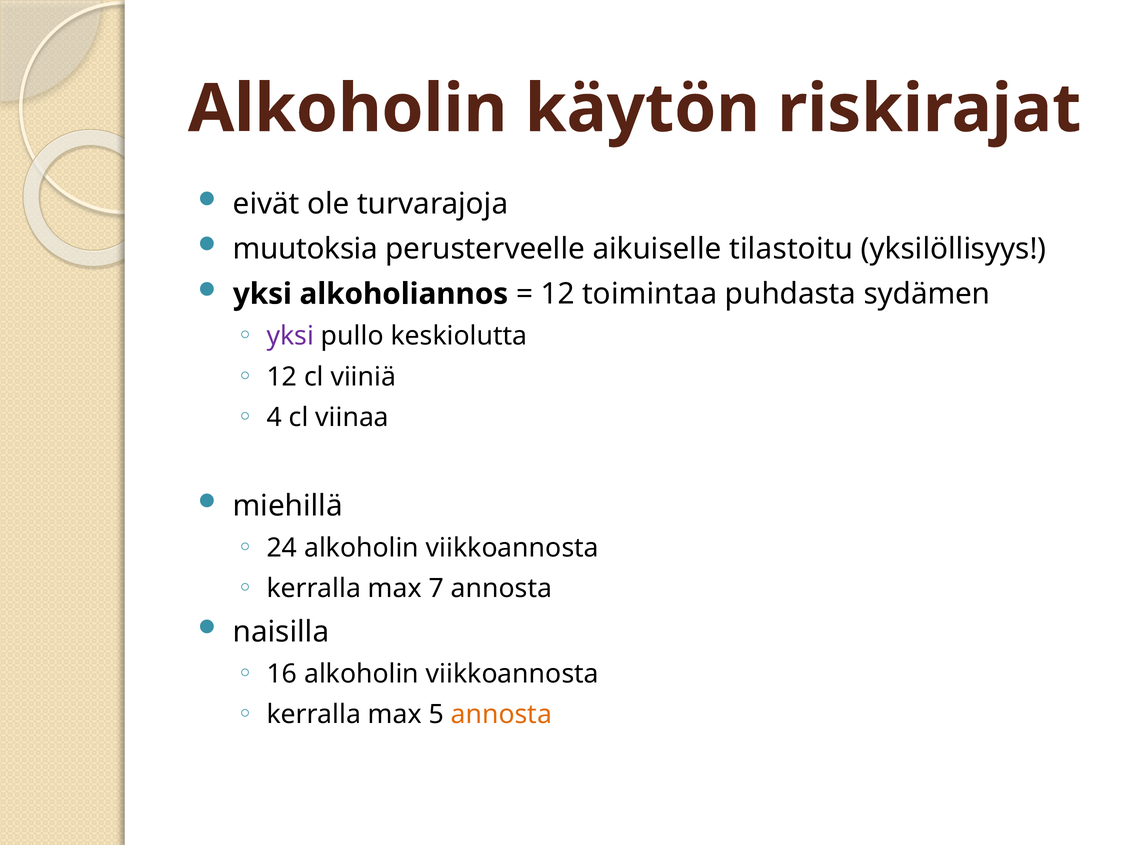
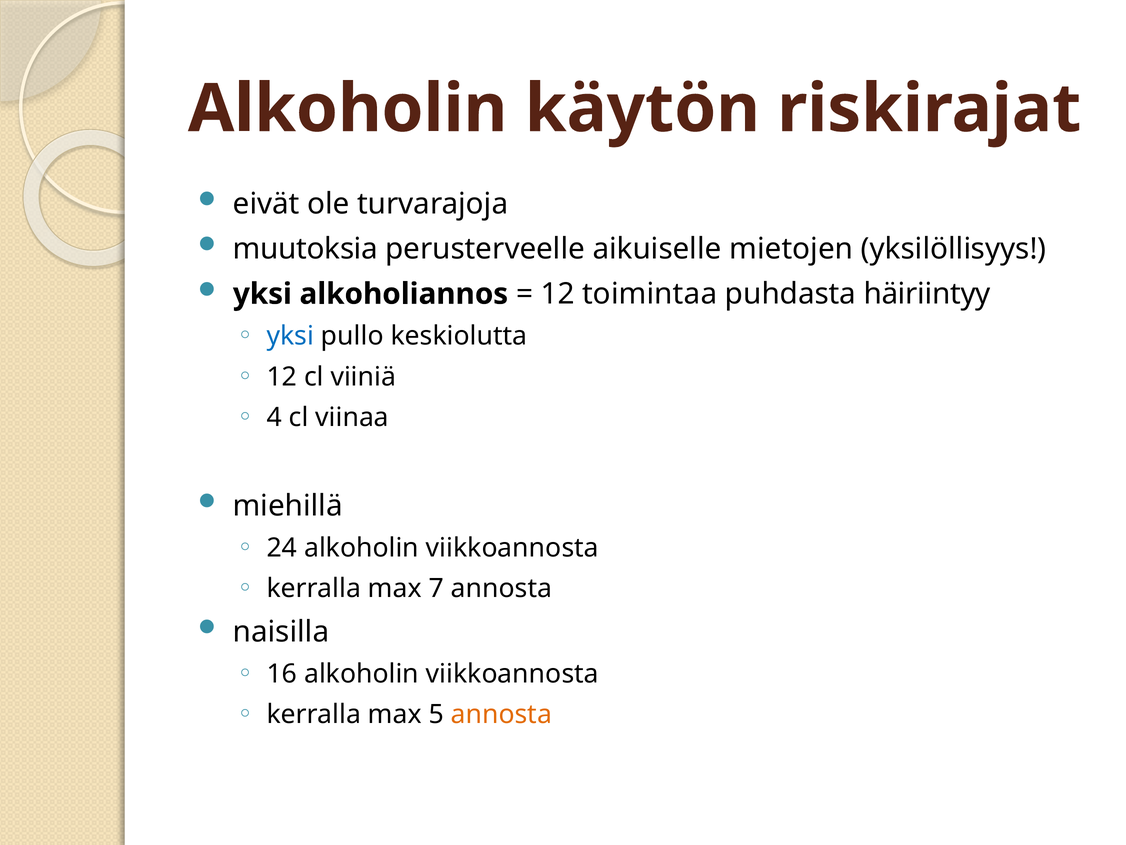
tilastoitu: tilastoitu -> mietojen
sydämen: sydämen -> häiriintyy
yksi at (290, 336) colour: purple -> blue
